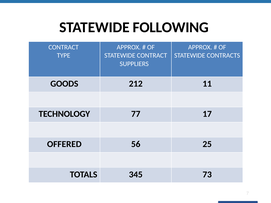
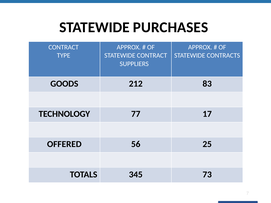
FOLLOWING: FOLLOWING -> PURCHASES
11: 11 -> 83
